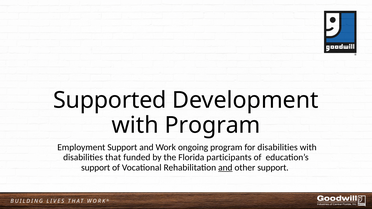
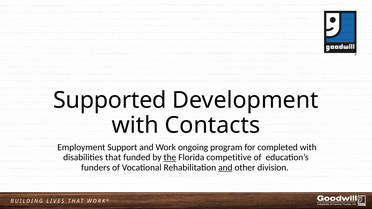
with Program: Program -> Contacts
for disabilities: disabilities -> completed
the underline: none -> present
participants: participants -> competitive
support at (96, 168): support -> funders
other support: support -> division
